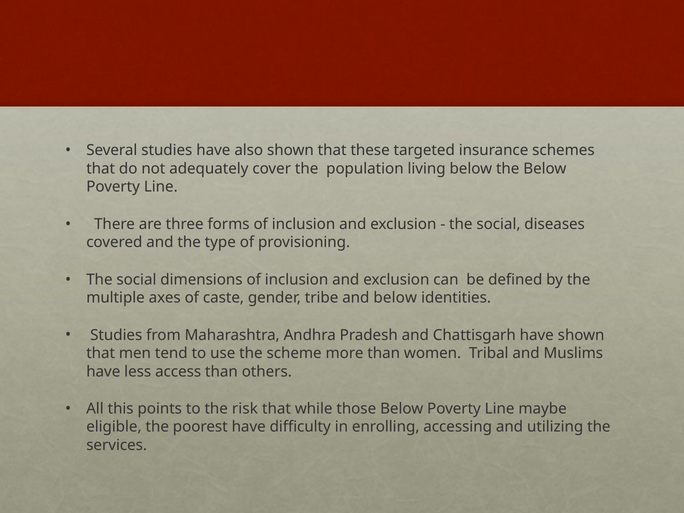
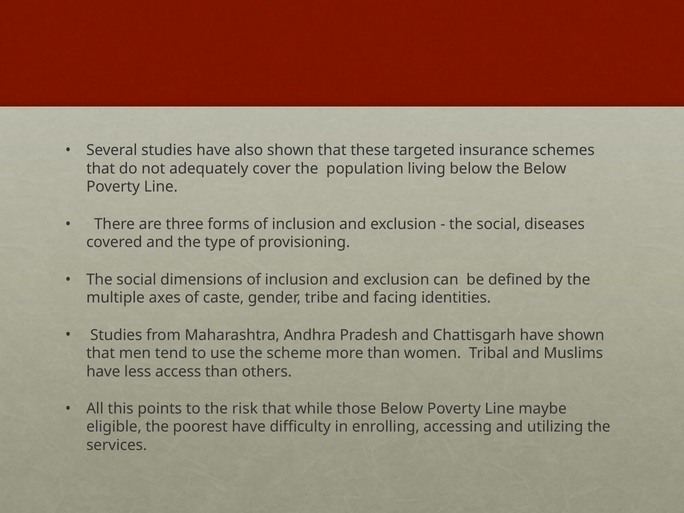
and below: below -> facing
